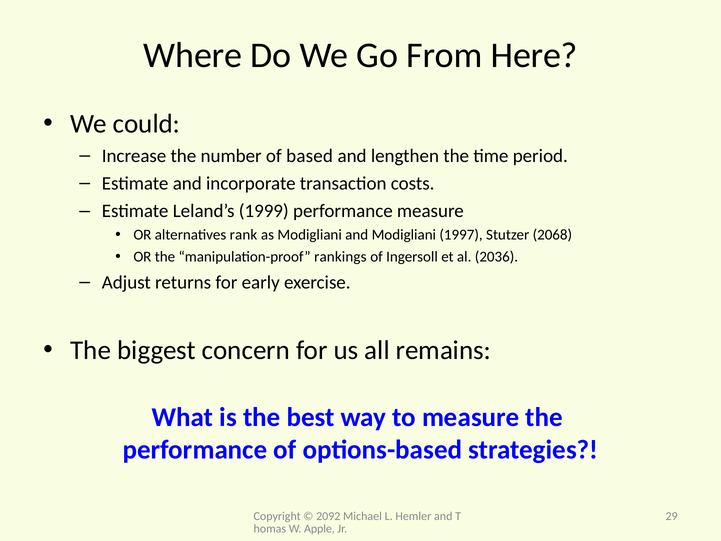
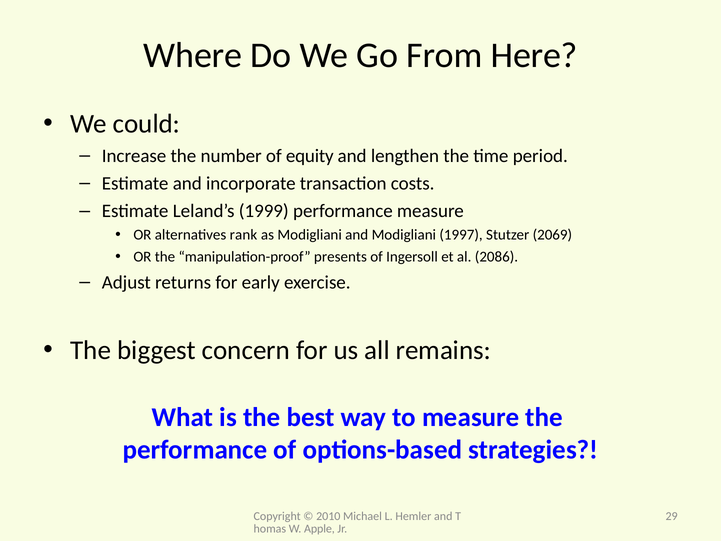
based: based -> equity
2068: 2068 -> 2069
rankings: rankings -> presents
2036: 2036 -> 2086
2092: 2092 -> 2010
